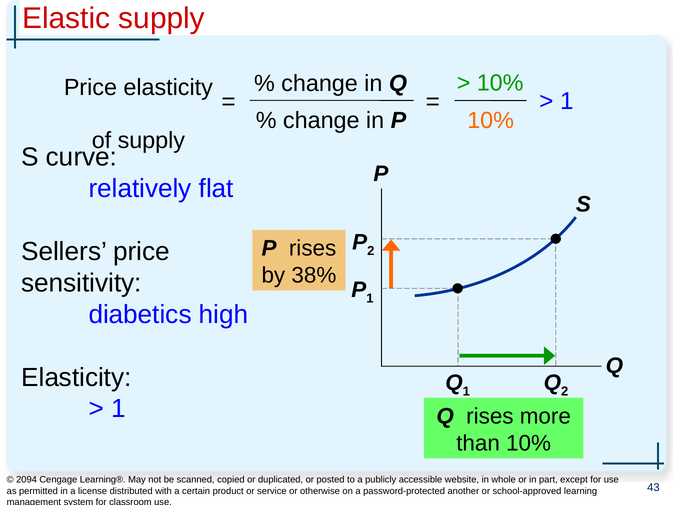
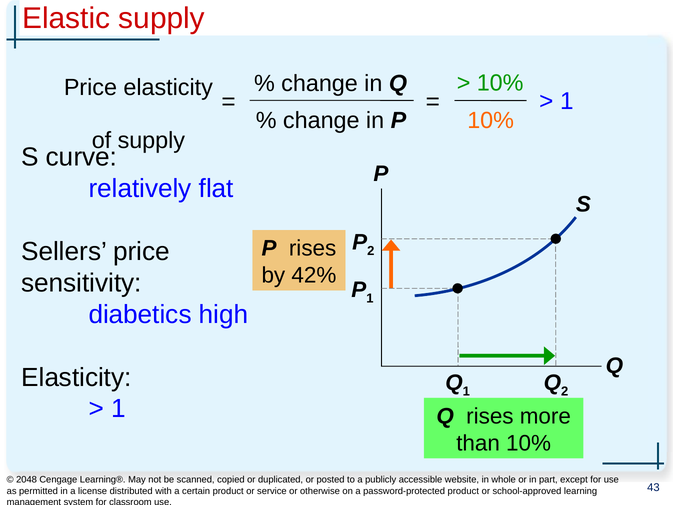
38%: 38% -> 42%
2094: 2094 -> 2048
password-protected another: another -> product
